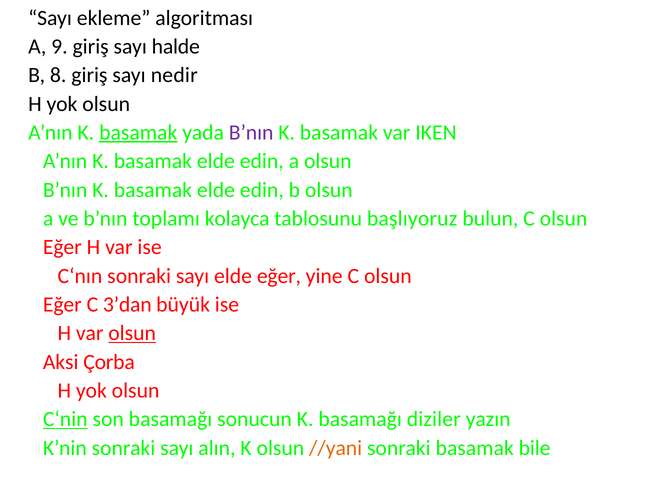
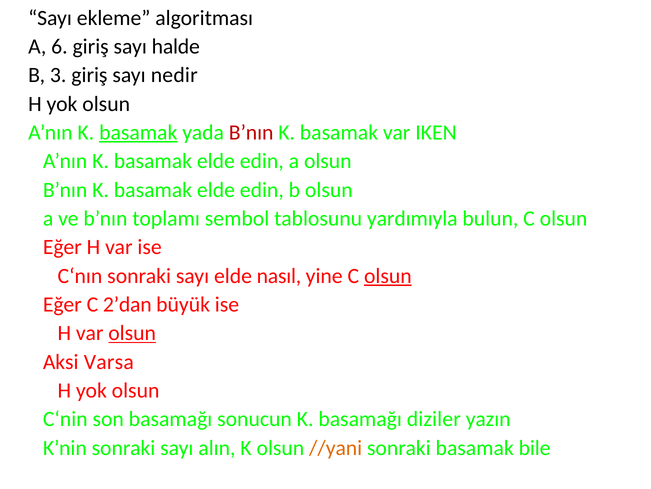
9: 9 -> 6
8: 8 -> 3
B’nın at (251, 132) colour: purple -> red
kolayca: kolayca -> sembol
başlıyoruz: başlıyoruz -> yardımıyla
elde eğer: eğer -> nasıl
olsun at (388, 275) underline: none -> present
3’dan: 3’dan -> 2’dan
Çorba: Çorba -> Varsa
C‘nin underline: present -> none
